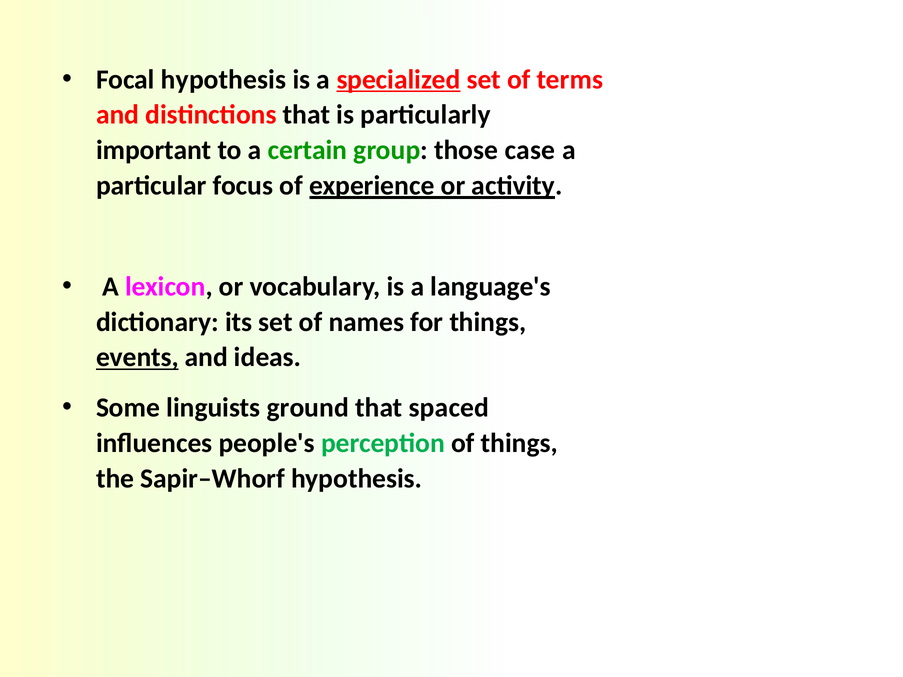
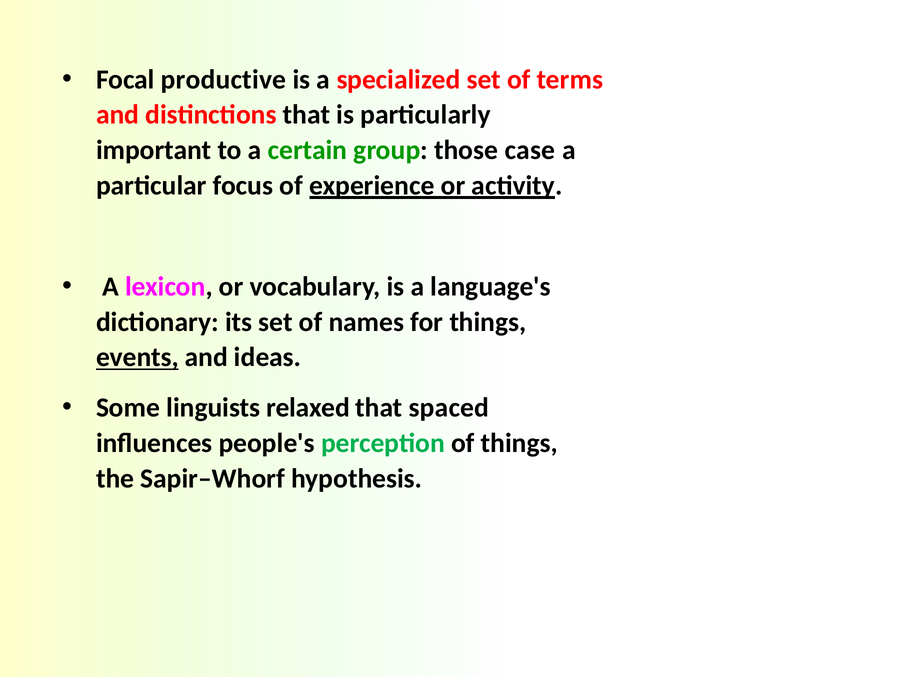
Focal hypothesis: hypothesis -> productive
specialized underline: present -> none
ground: ground -> relaxed
